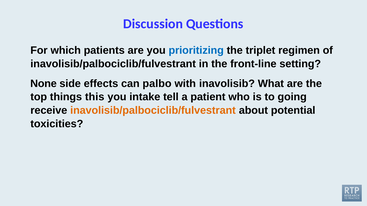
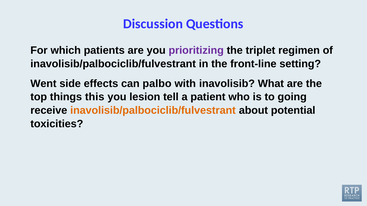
prioritizing colour: blue -> purple
None: None -> Went
intake: intake -> lesion
